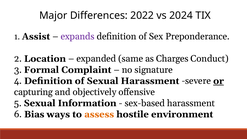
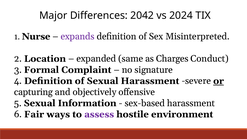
2022: 2022 -> 2042
Assist: Assist -> Nurse
Preponderance: Preponderance -> Misinterpreted
Bias: Bias -> Fair
assess colour: orange -> purple
